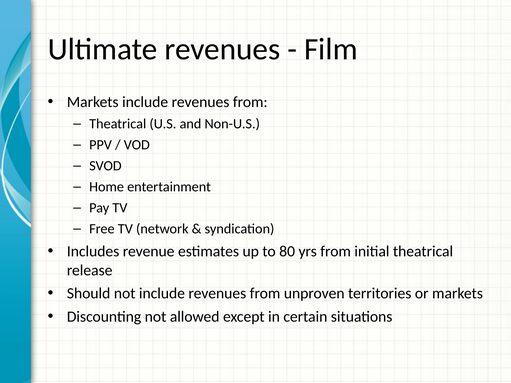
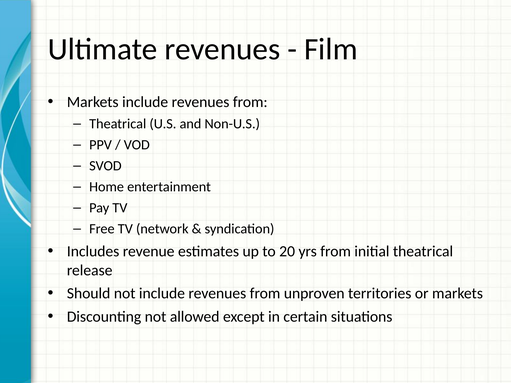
80: 80 -> 20
